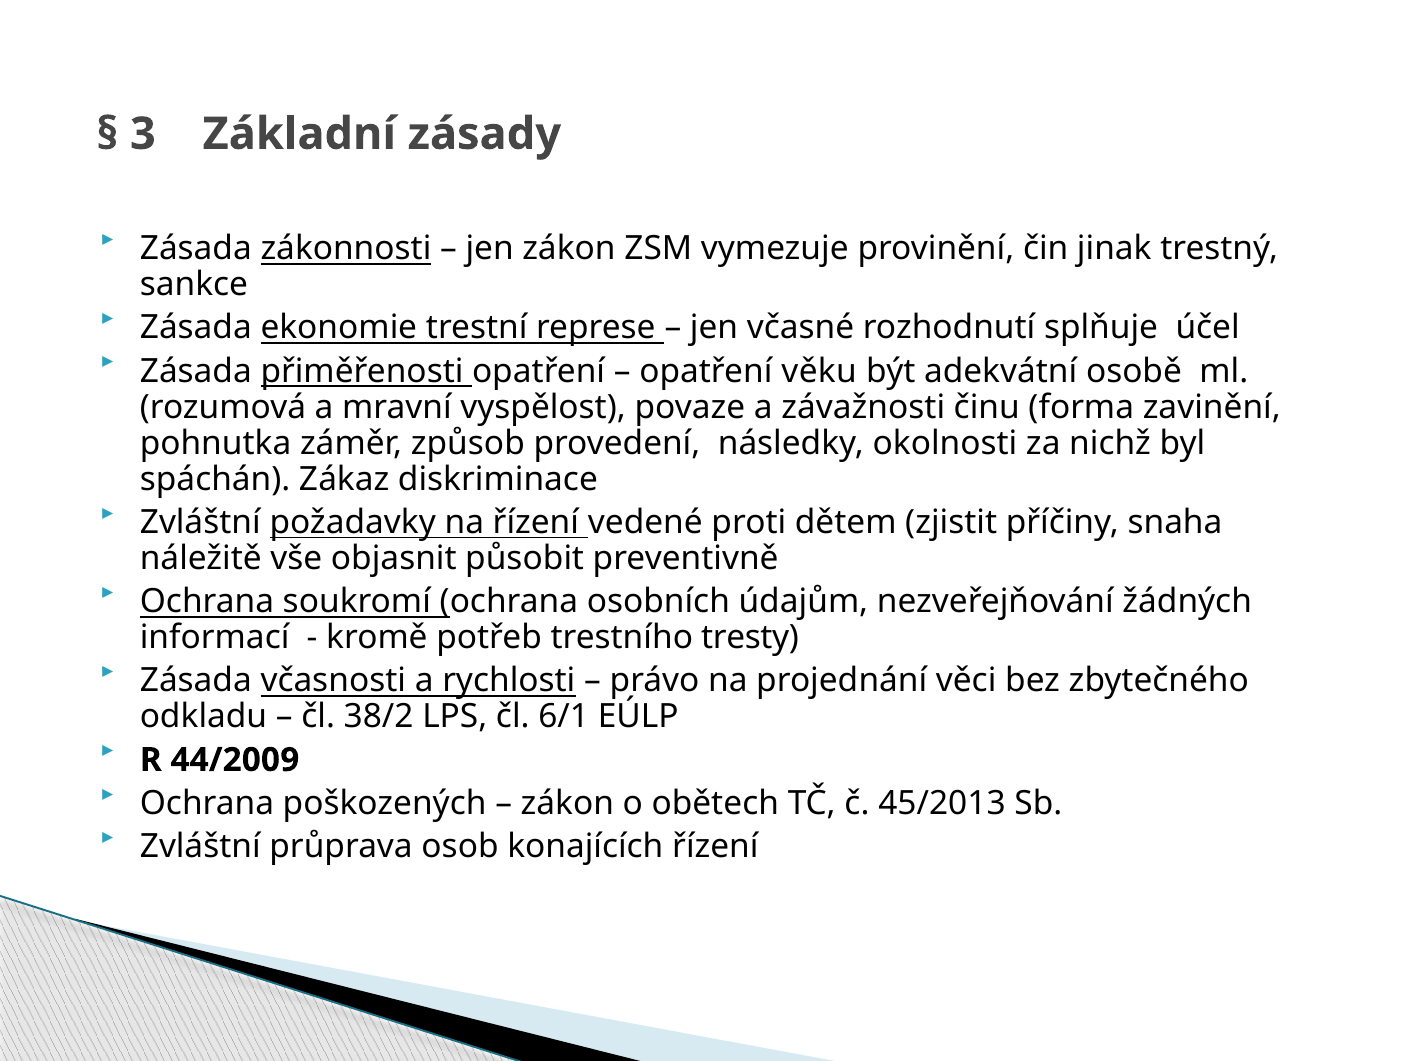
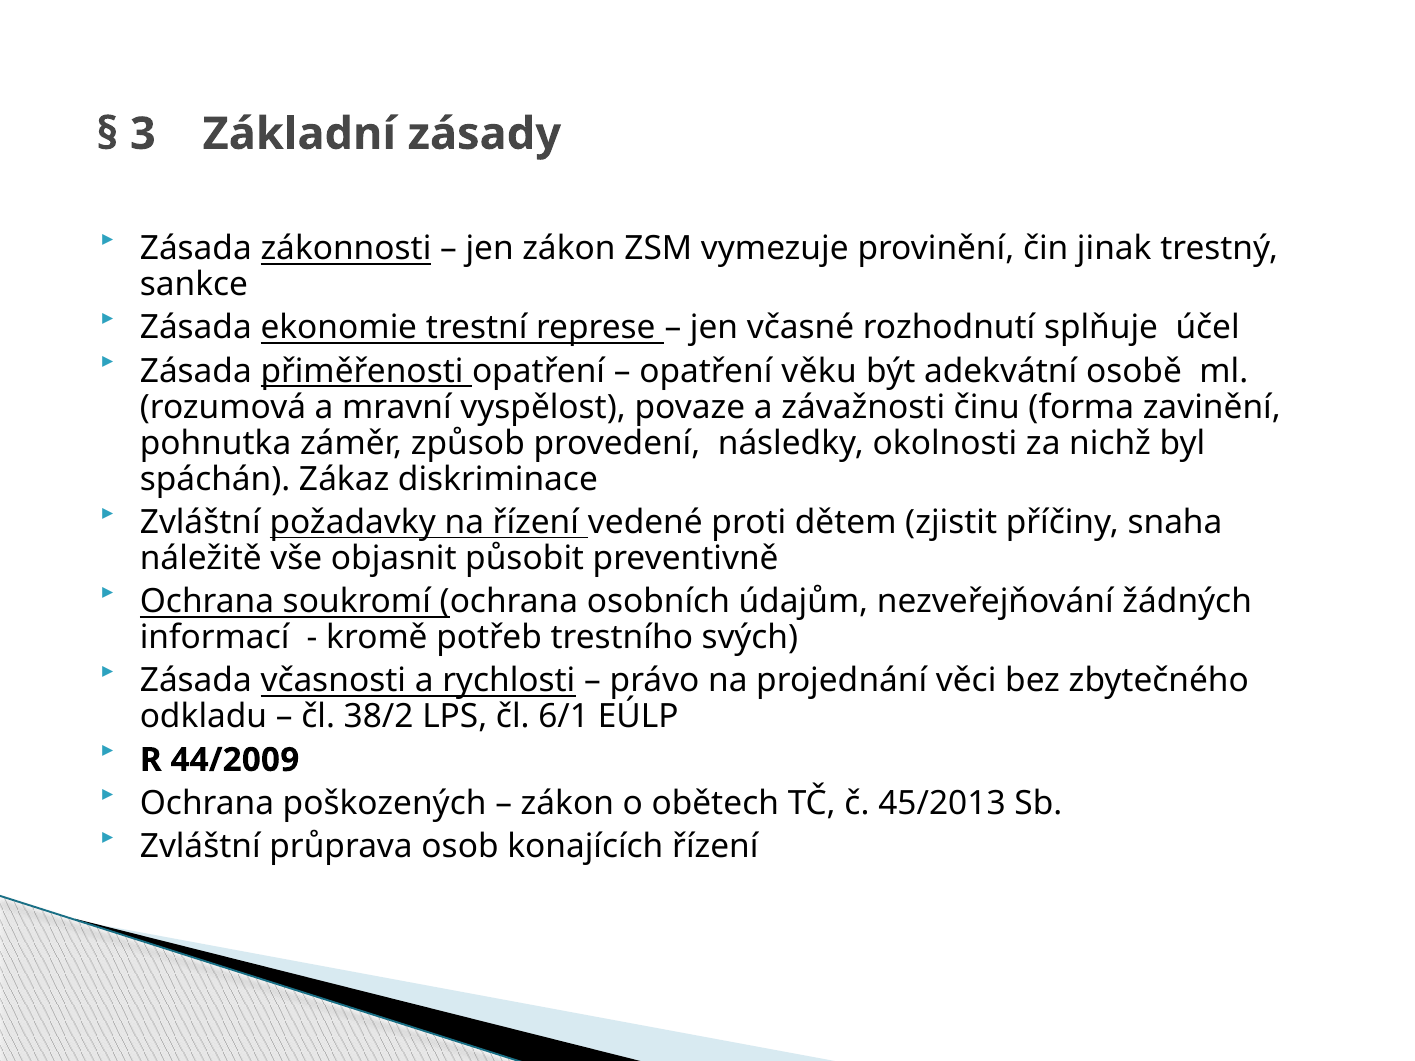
tresty: tresty -> svých
